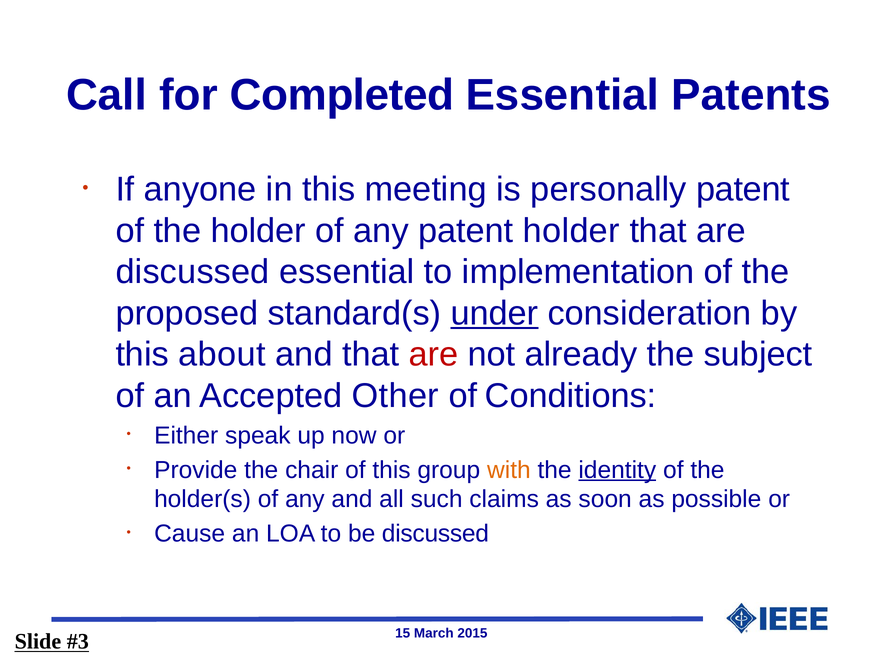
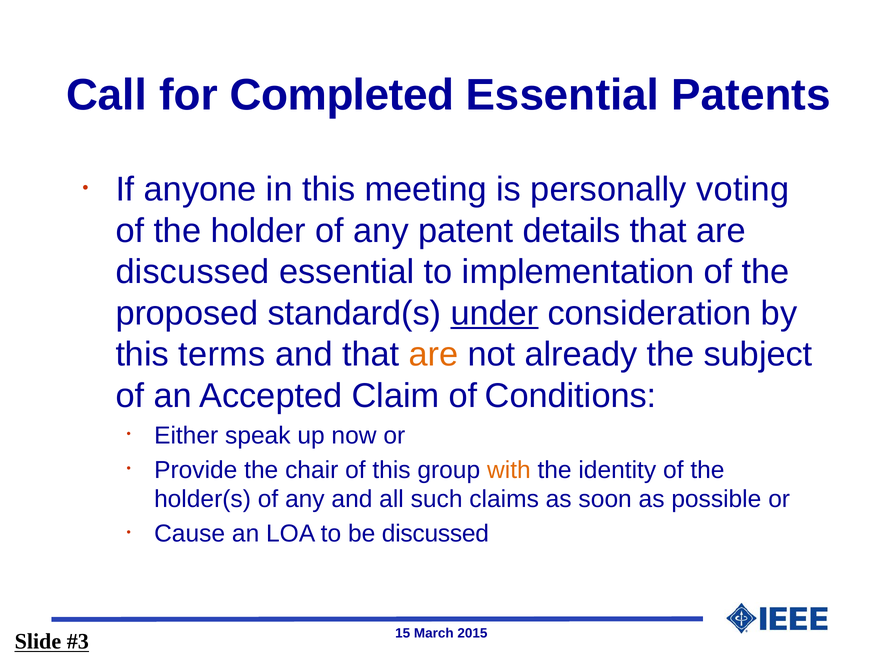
personally patent: patent -> voting
patent holder: holder -> details
about: about -> terms
are at (433, 354) colour: red -> orange
Other: Other -> Claim
identity underline: present -> none
